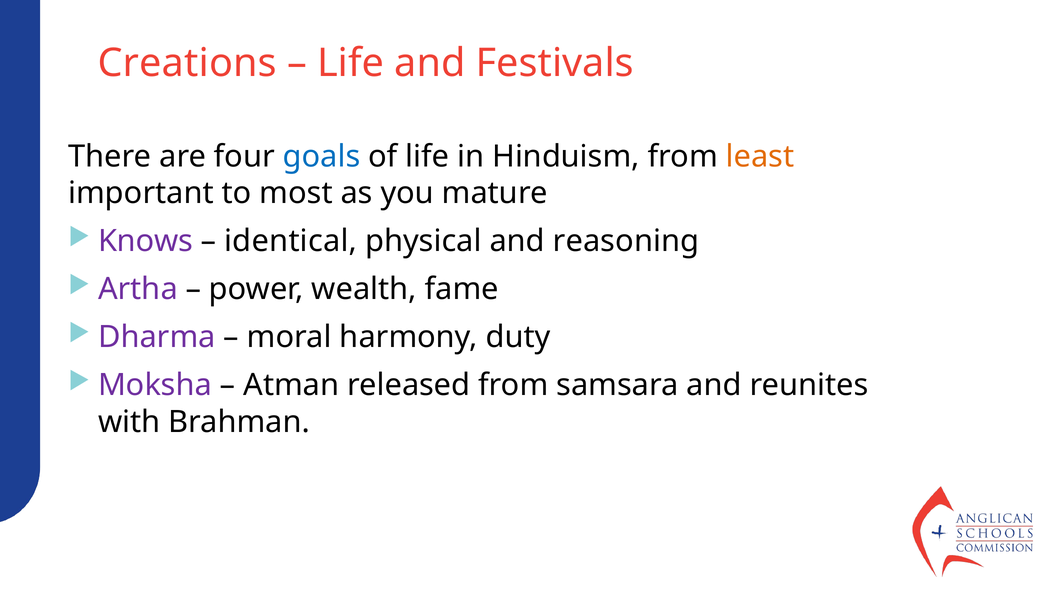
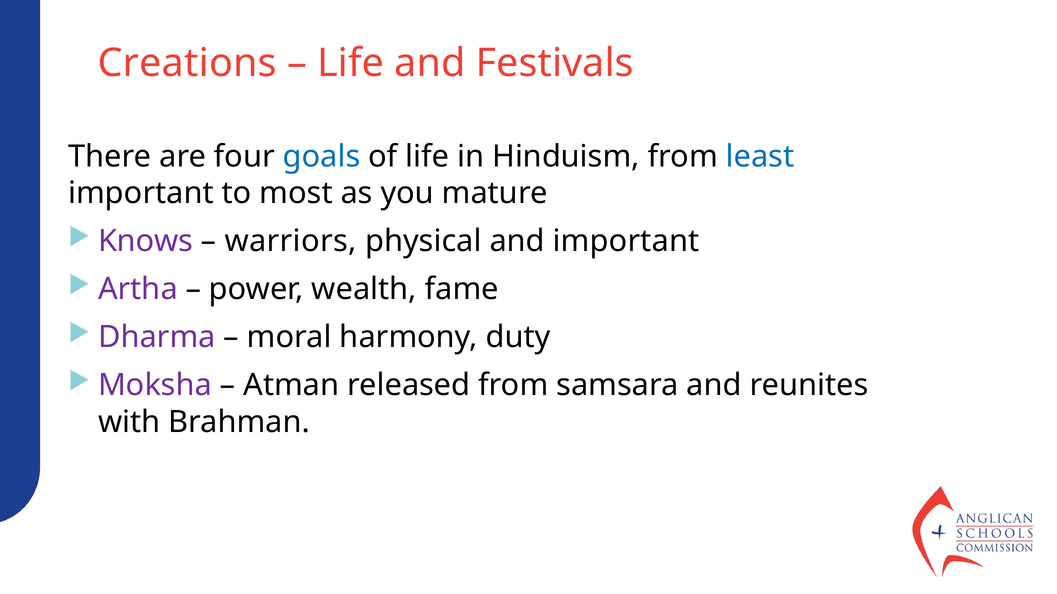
least colour: orange -> blue
identical: identical -> warriors
and reasoning: reasoning -> important
